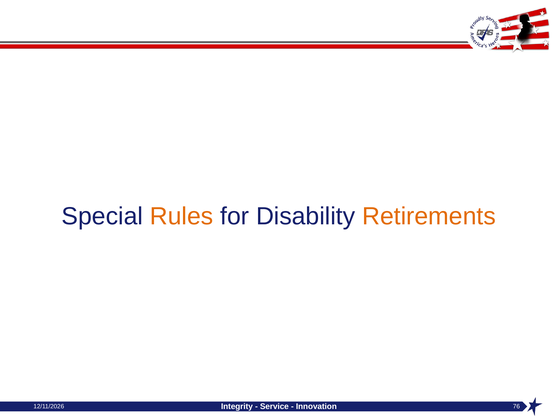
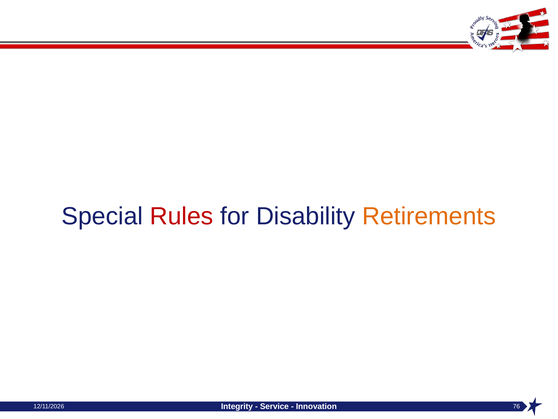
Rules colour: orange -> red
